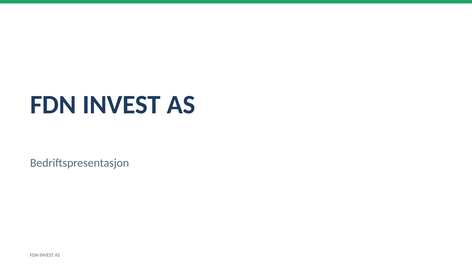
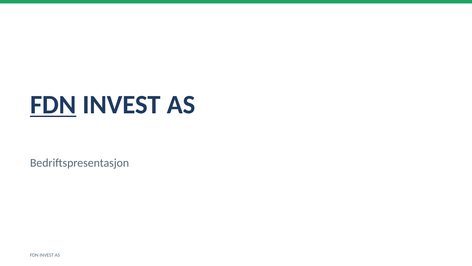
FDN at (53, 105) underline: none -> present
